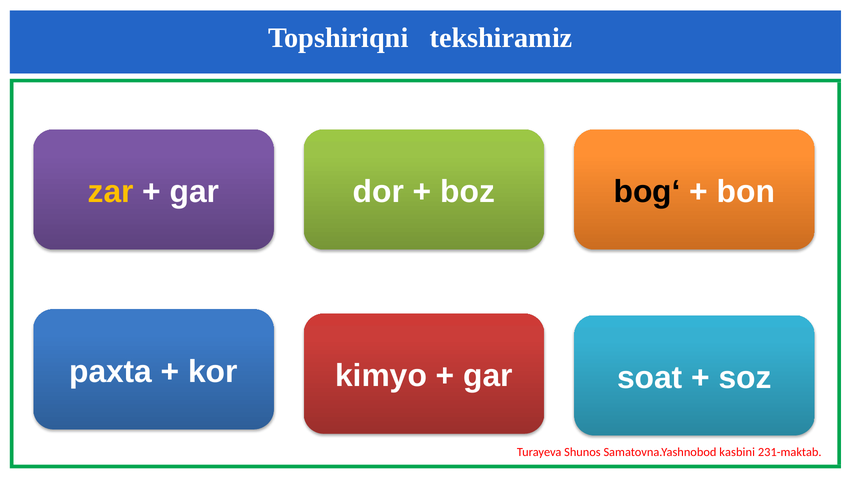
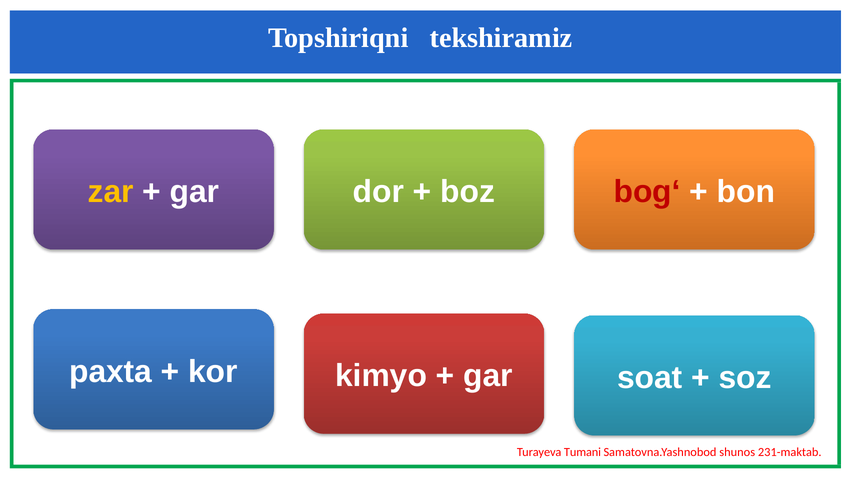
bog‘ colour: black -> red
Shunos: Shunos -> Tumani
kasbini: kasbini -> shunos
